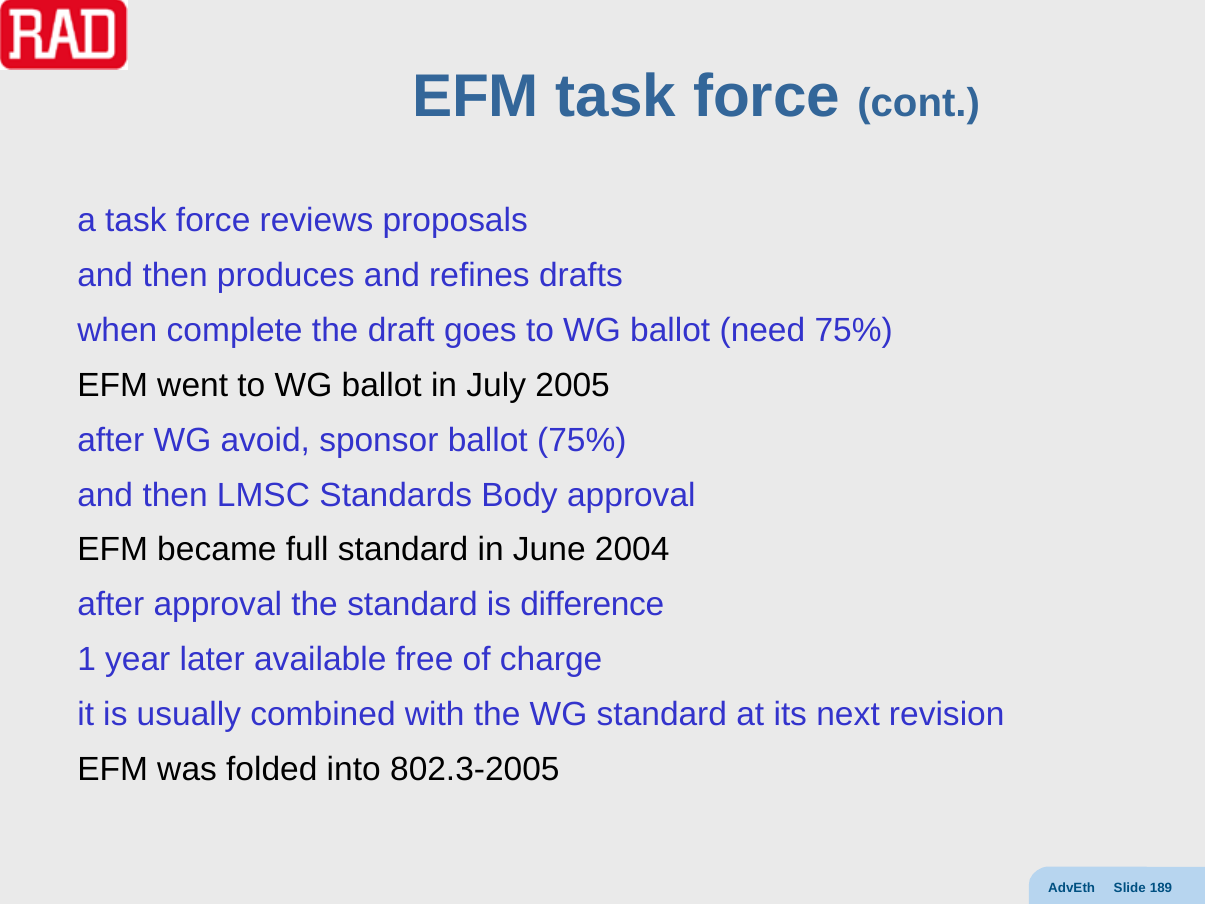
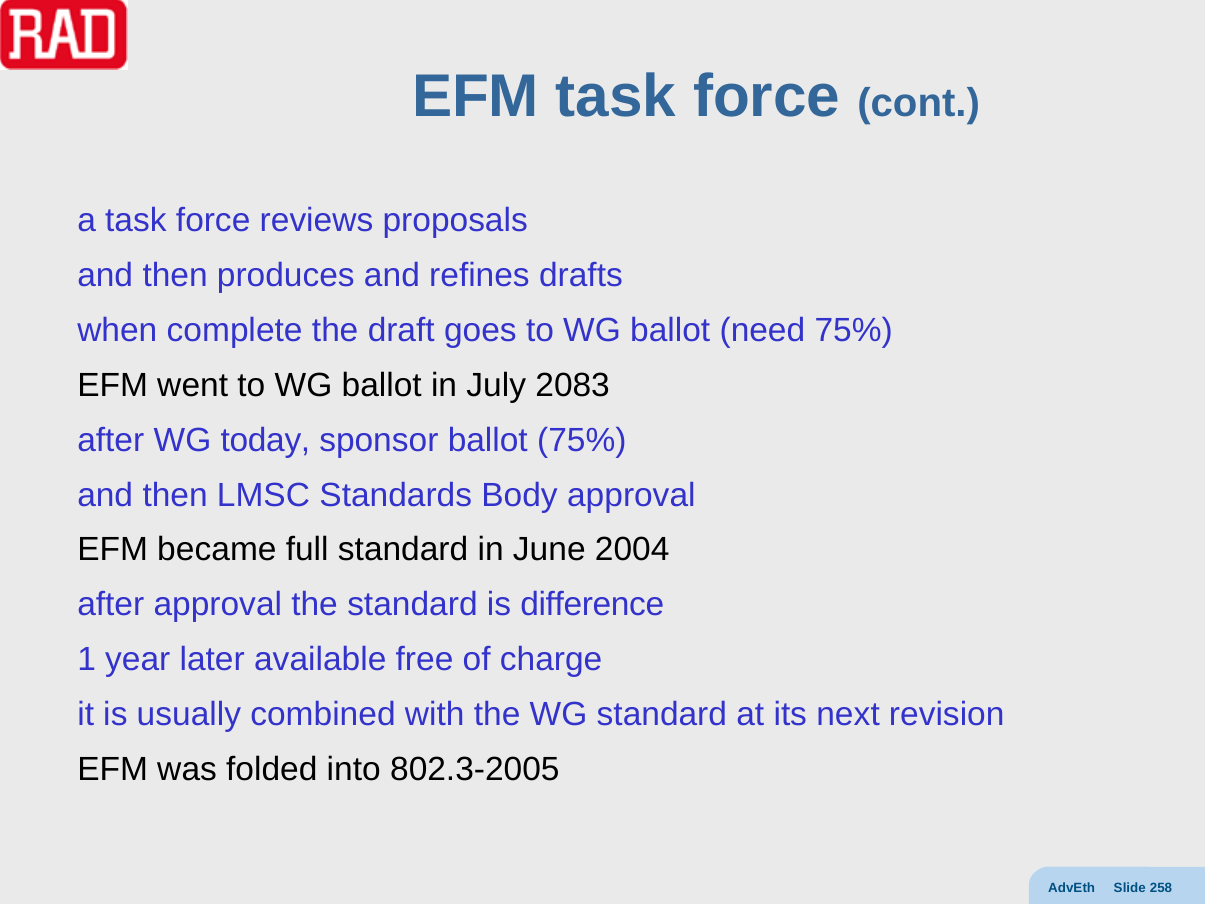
2005: 2005 -> 2083
avoid: avoid -> today
189: 189 -> 258
